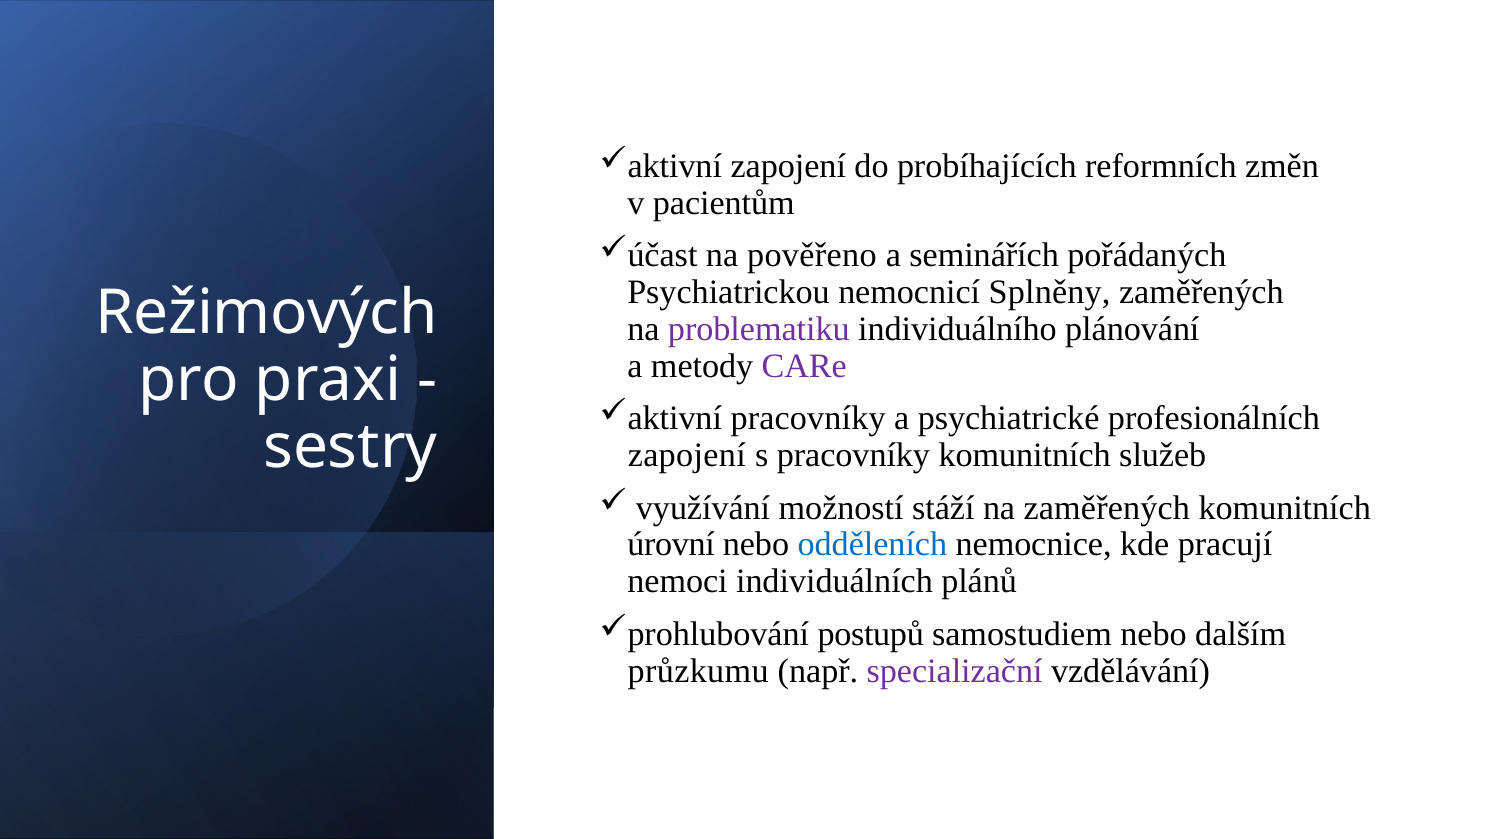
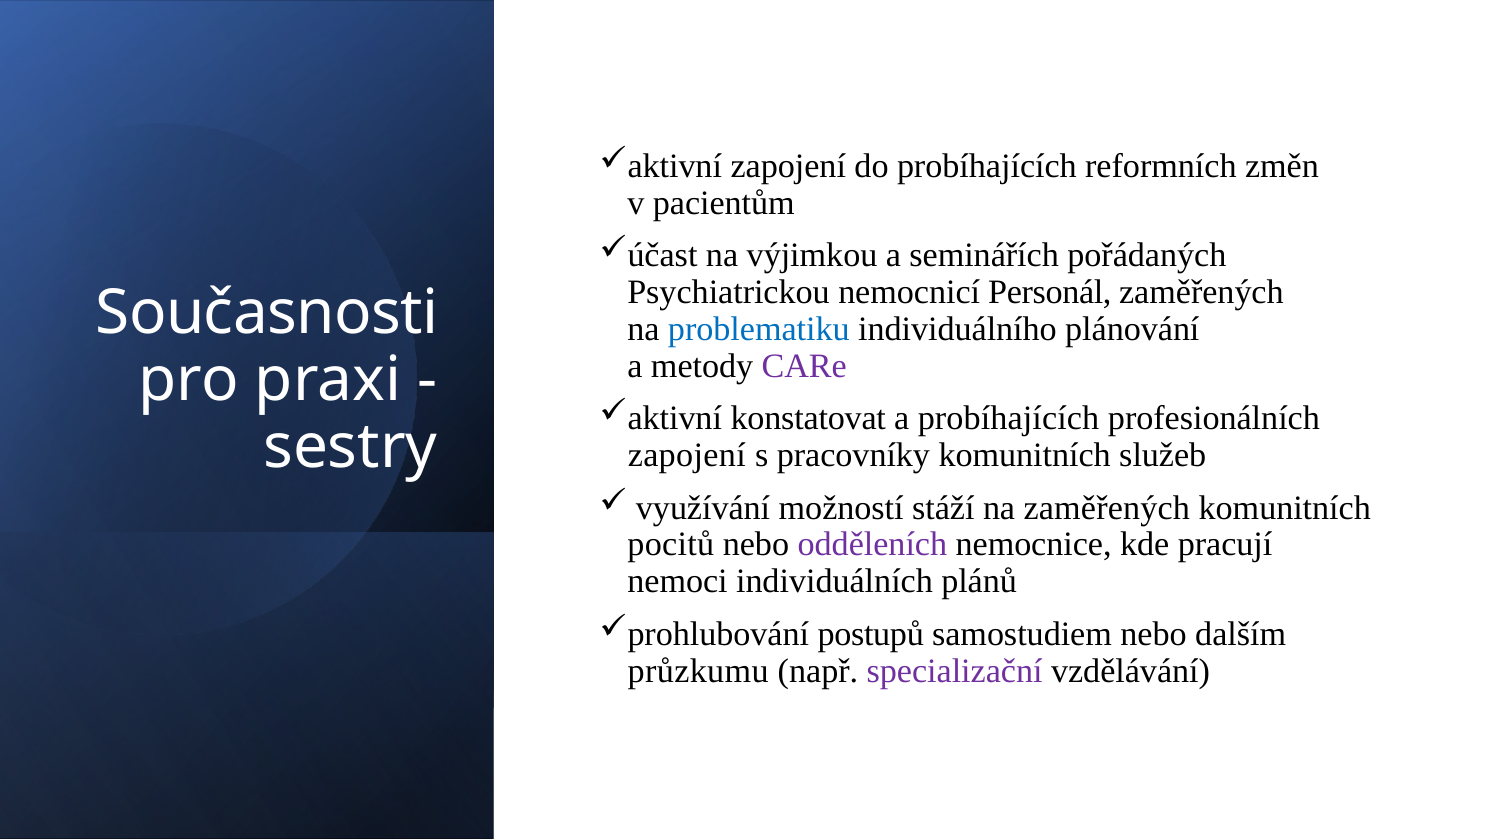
pověřeno: pověřeno -> výjimkou
Splněny: Splněny -> Personál
Režimových: Režimových -> Současnosti
problematiku colour: purple -> blue
pracovníky at (808, 418): pracovníky -> konstatovat
a psychiatrické: psychiatrické -> probíhajících
úrovní: úrovní -> pocitů
odděleních colour: blue -> purple
